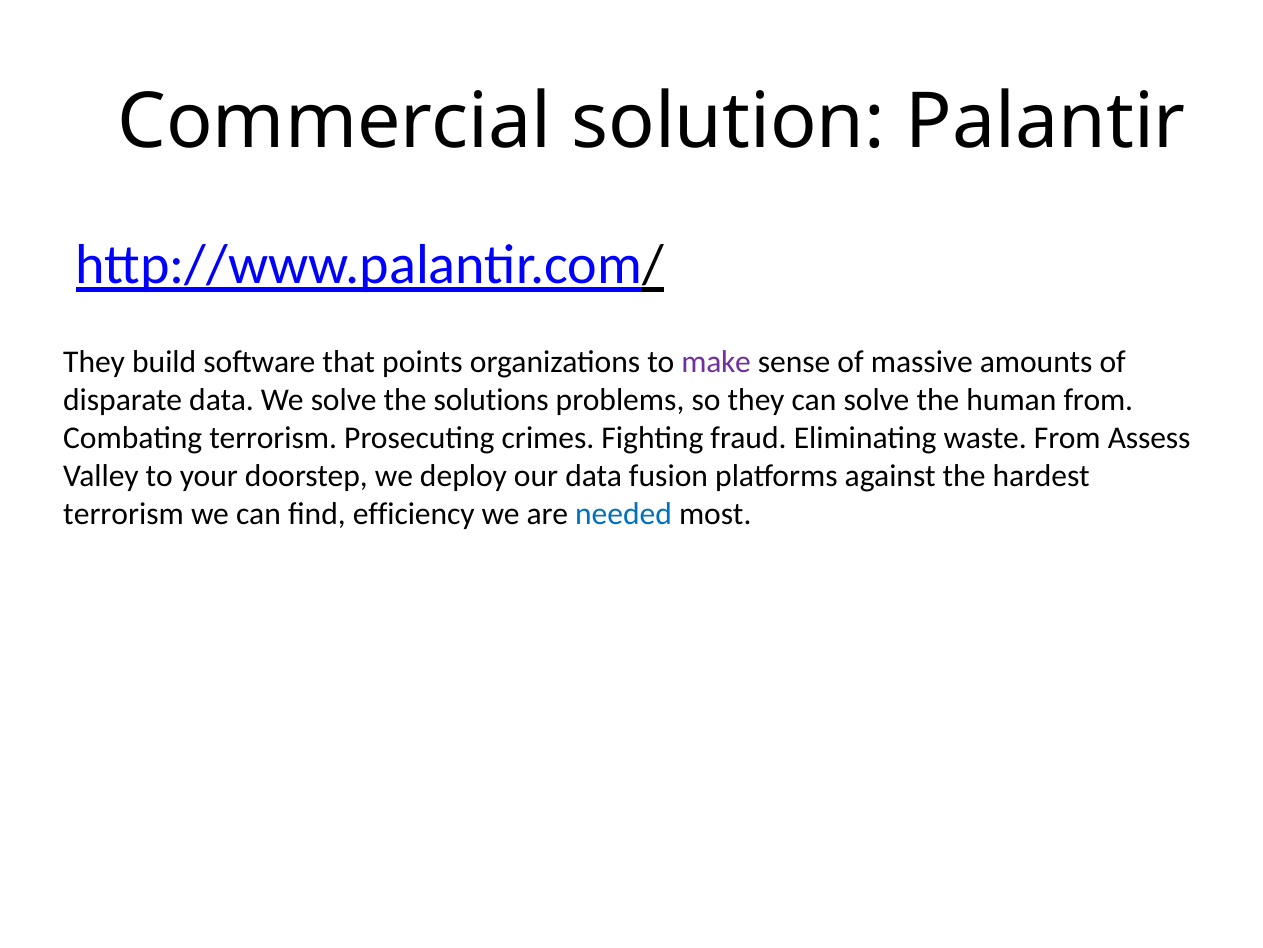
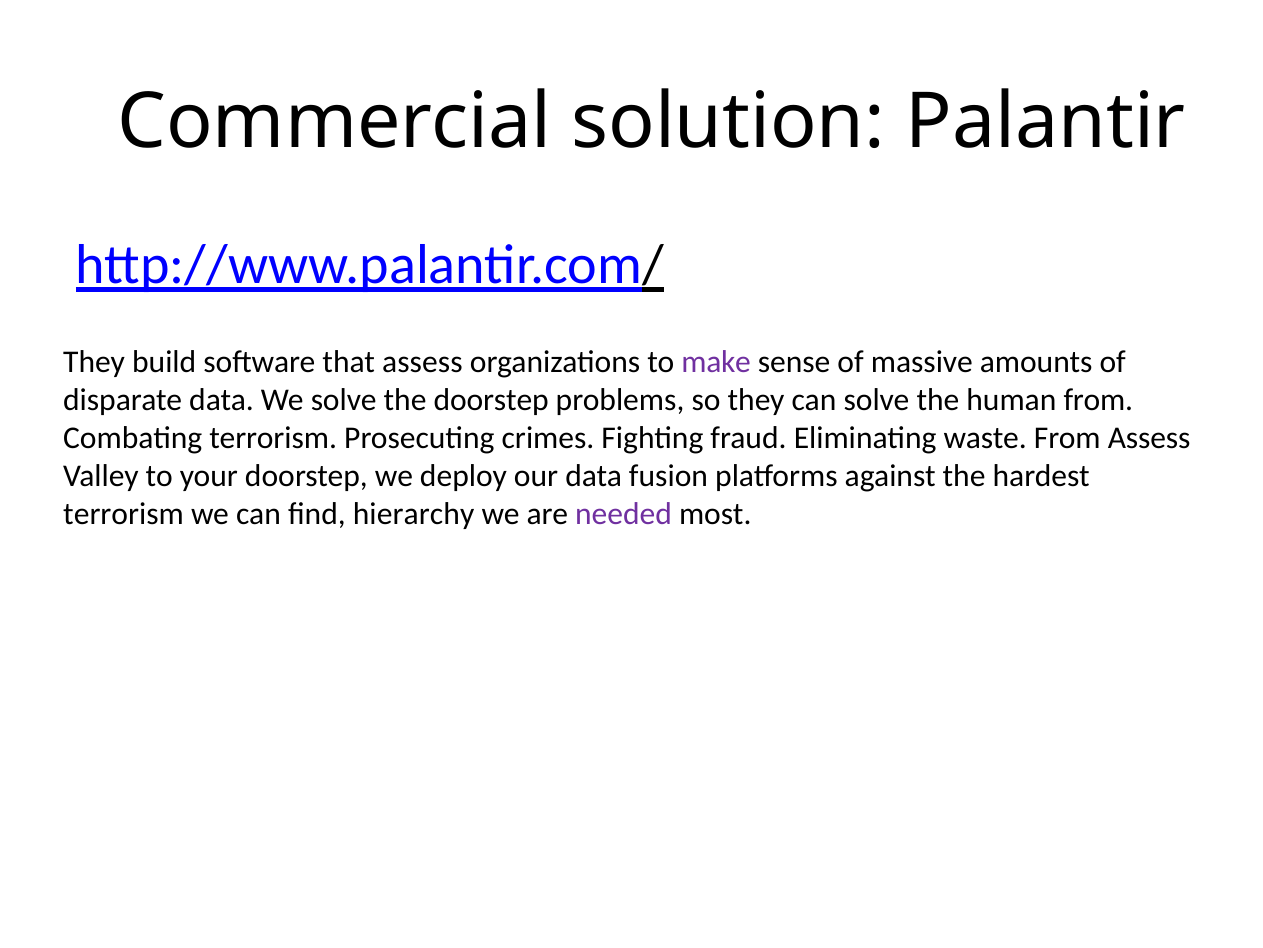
that points: points -> assess
the solutions: solutions -> doorstep
efficiency: efficiency -> hierarchy
needed colour: blue -> purple
